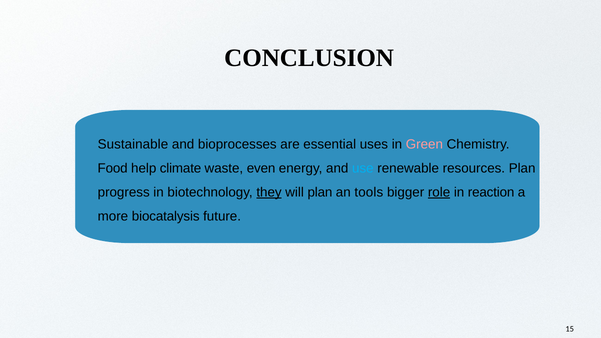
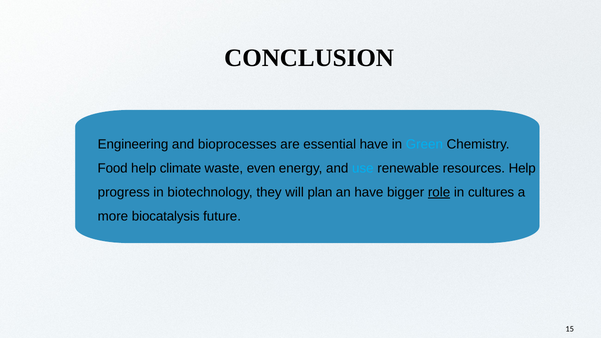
Sustainable: Sustainable -> Engineering
essential uses: uses -> have
Green colour: pink -> light blue
resources Plan: Plan -> Help
they underline: present -> none
an tools: tools -> have
reaction: reaction -> cultures
